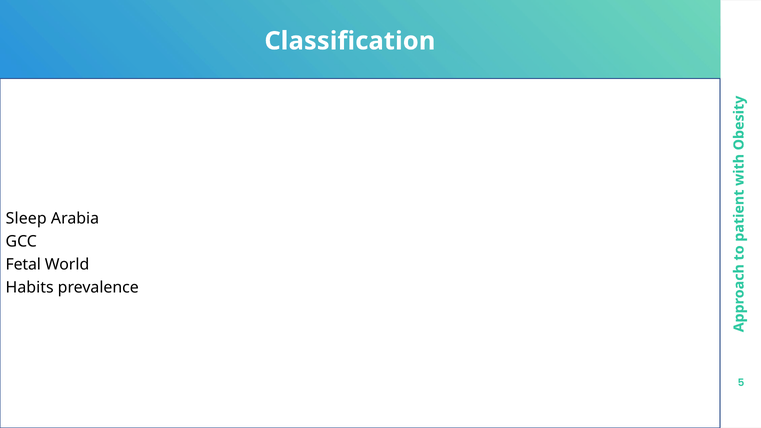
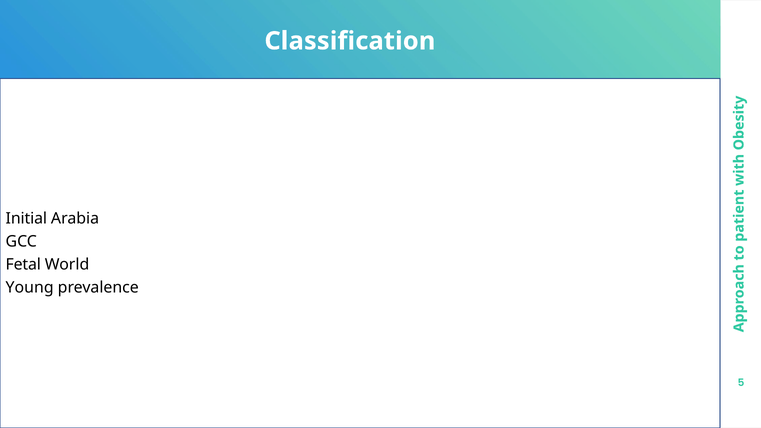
Sleep: Sleep -> Initial
Habits: Habits -> Young
